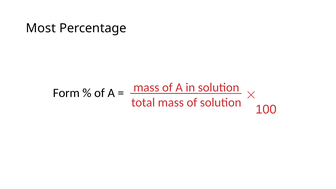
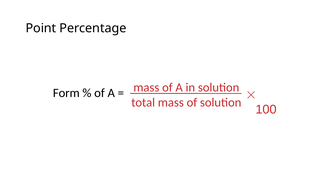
Most: Most -> Point
